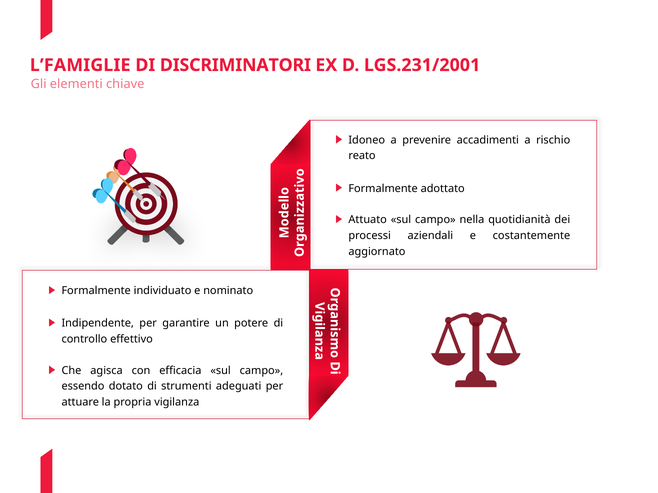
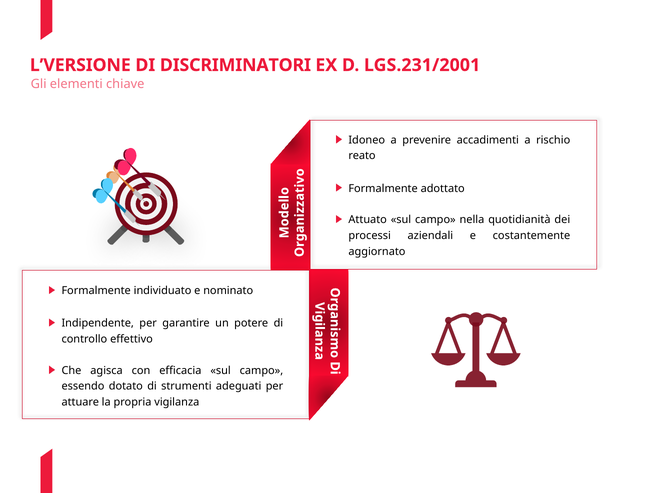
L’FAMIGLIE: L’FAMIGLIE -> L’VERSIONE
